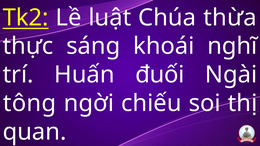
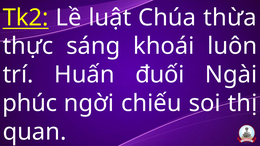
nghĩ: nghĩ -> luôn
tông: tông -> phúc
